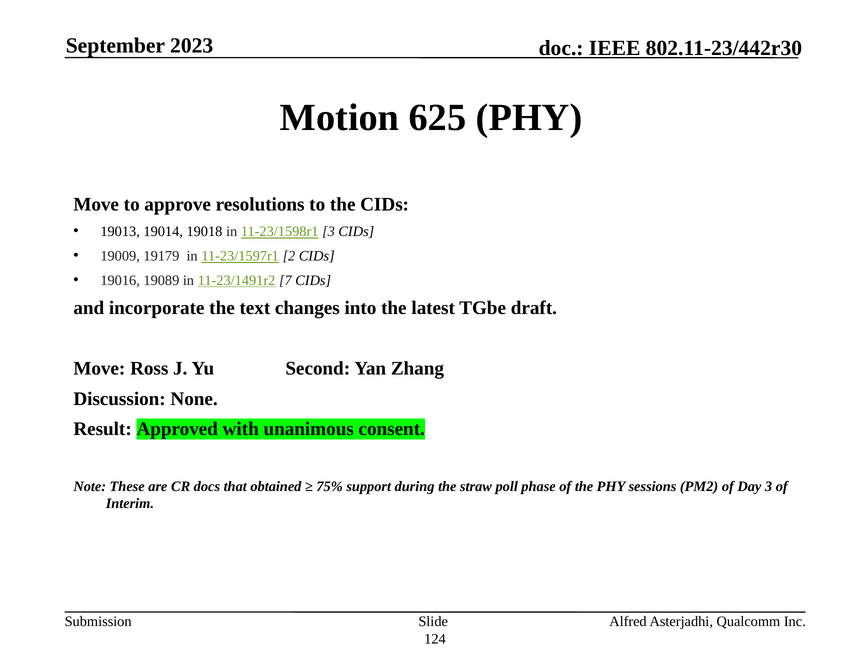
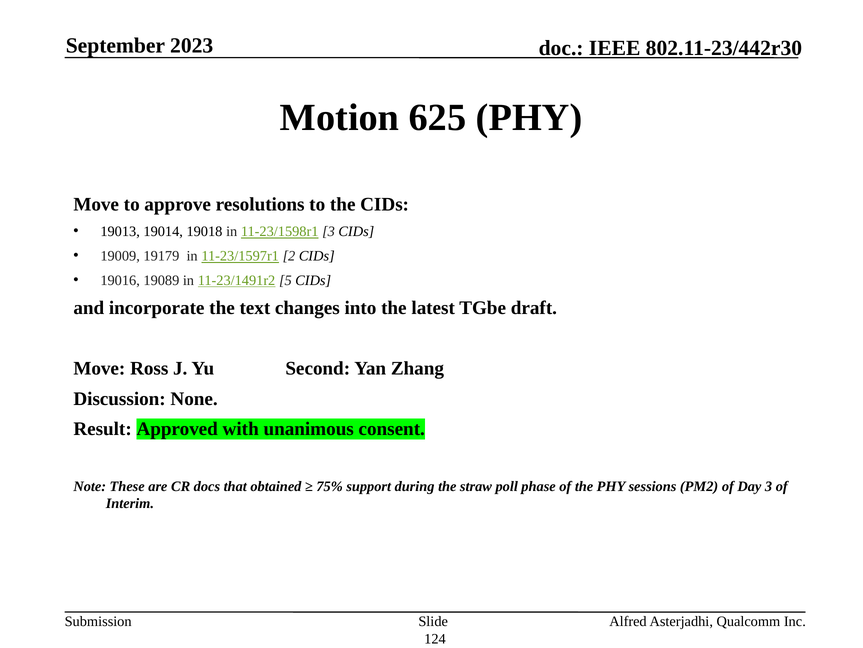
7: 7 -> 5
